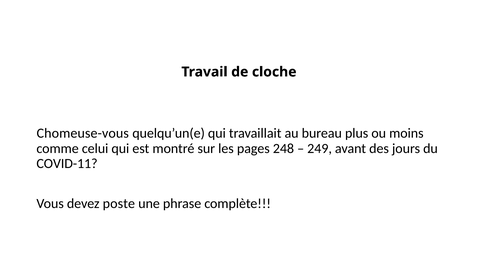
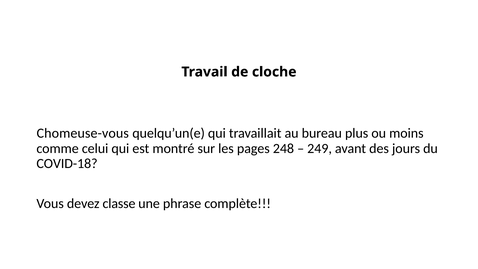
COVID-11: COVID-11 -> COVID-18
poste: poste -> classe
